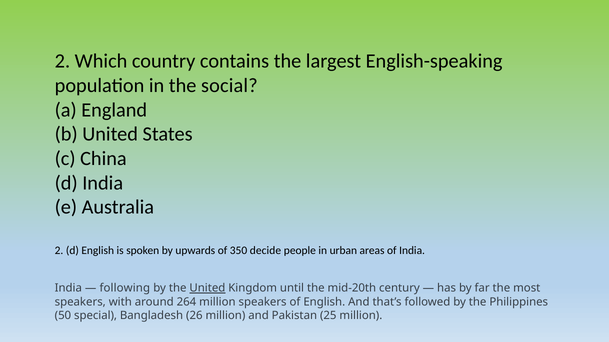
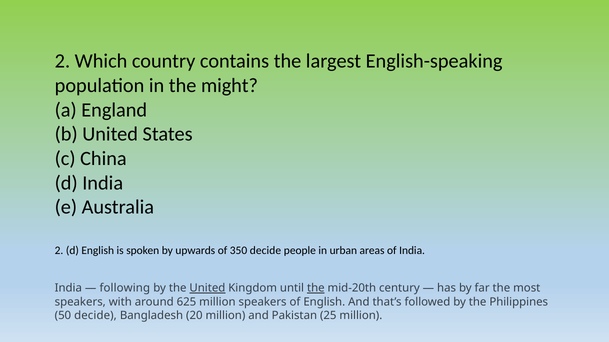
social: social -> might
the at (316, 289) underline: none -> present
264: 264 -> 625
50 special: special -> decide
26: 26 -> 20
